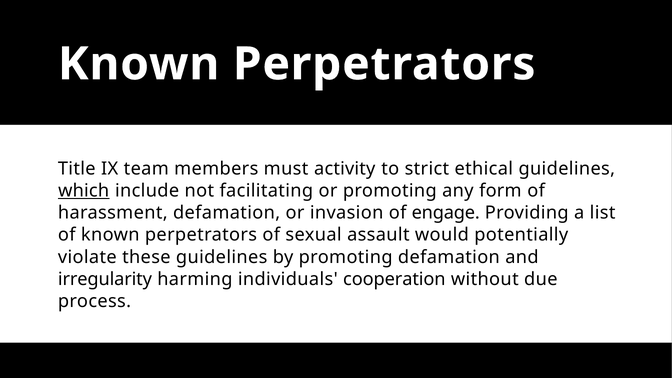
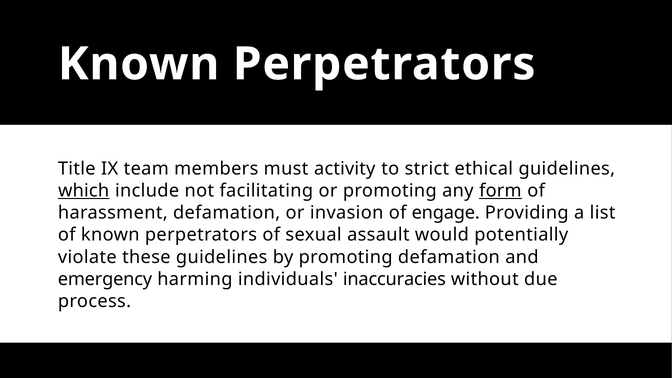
form underline: none -> present
irregularity: irregularity -> emergency
cooperation: cooperation -> inaccuracies
